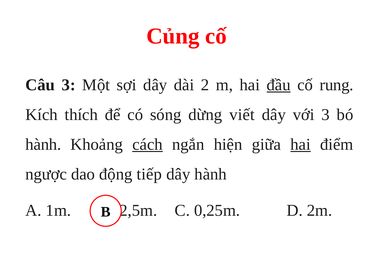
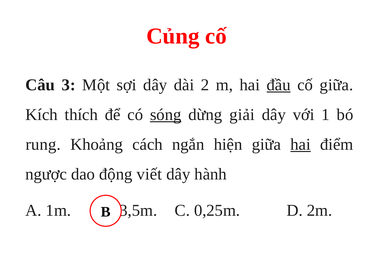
cố rung: rung -> giữa
sóng underline: none -> present
viết: viết -> giải
với 3: 3 -> 1
hành at (43, 145): hành -> rung
cách underline: present -> none
tiếp: tiếp -> viết
2,5m: 2,5m -> 3,5m
